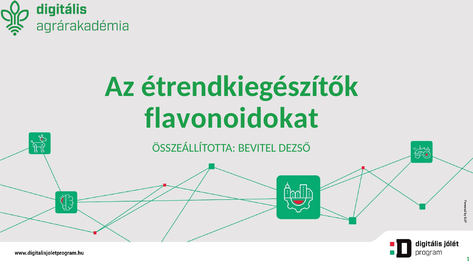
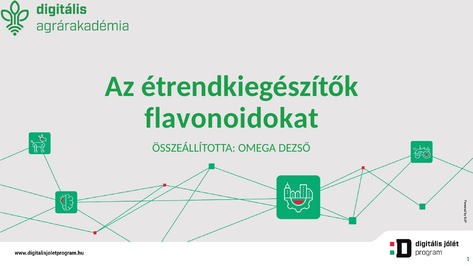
BEVITEL: BEVITEL -> OMEGA
